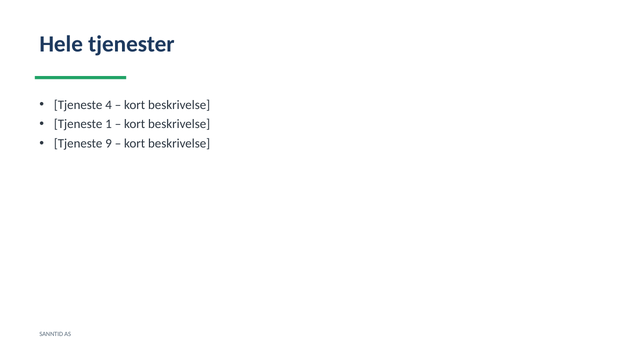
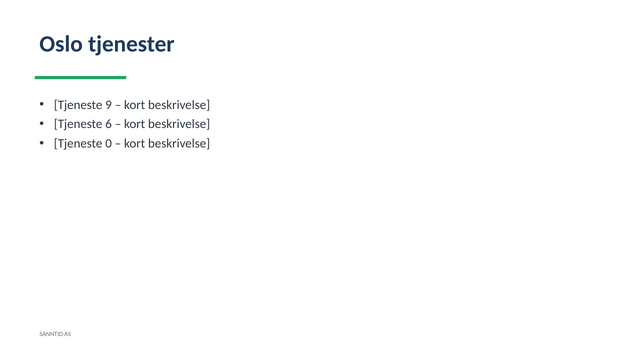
Hele: Hele -> Oslo
4: 4 -> 9
1: 1 -> 6
9: 9 -> 0
